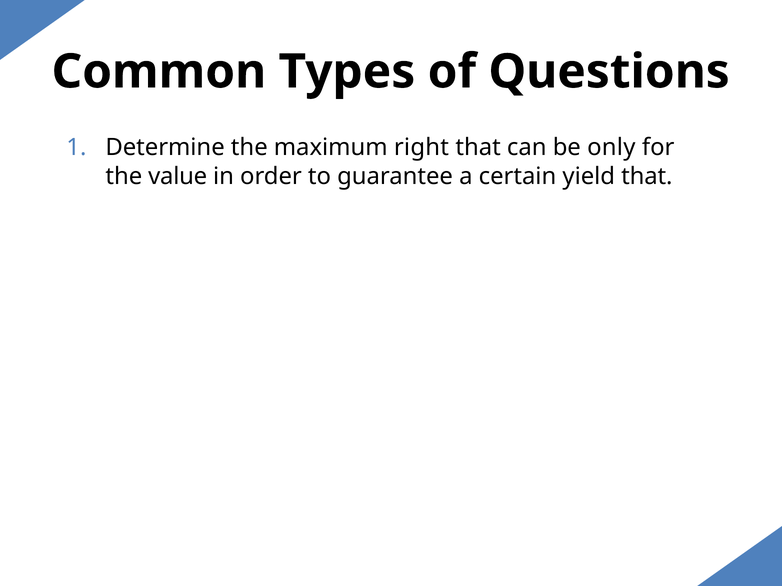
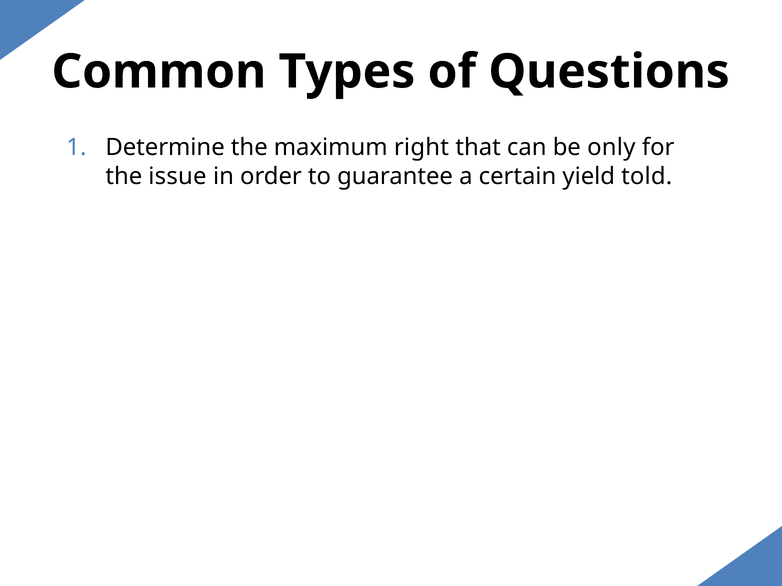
value: value -> issue
yield that: that -> told
